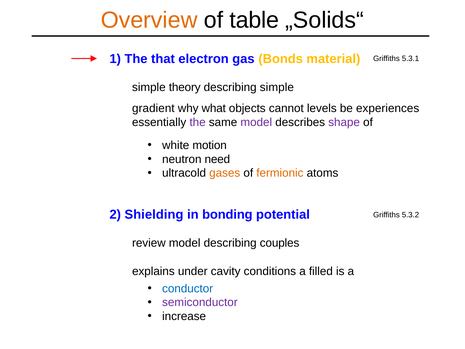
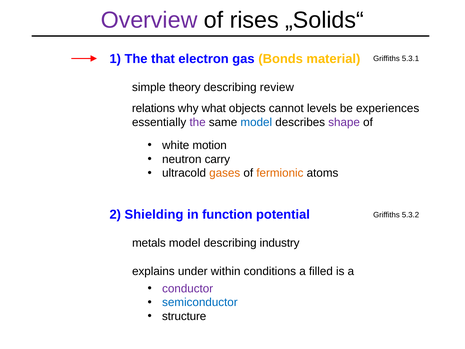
Overview colour: orange -> purple
table: table -> rises
describing simple: simple -> review
gradient: gradient -> relations
model at (256, 122) colour: purple -> blue
need: need -> carry
bonding: bonding -> function
review: review -> metals
couples: couples -> industry
cavity: cavity -> within
conductor colour: blue -> purple
semiconductor colour: purple -> blue
increase: increase -> structure
